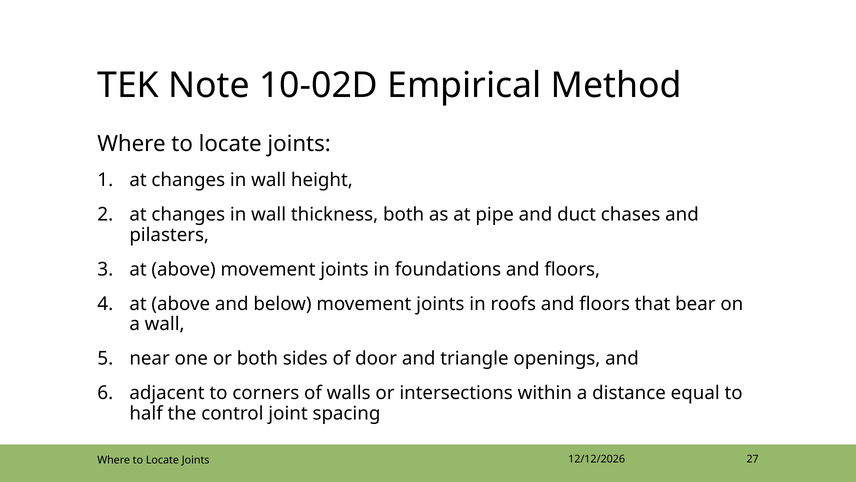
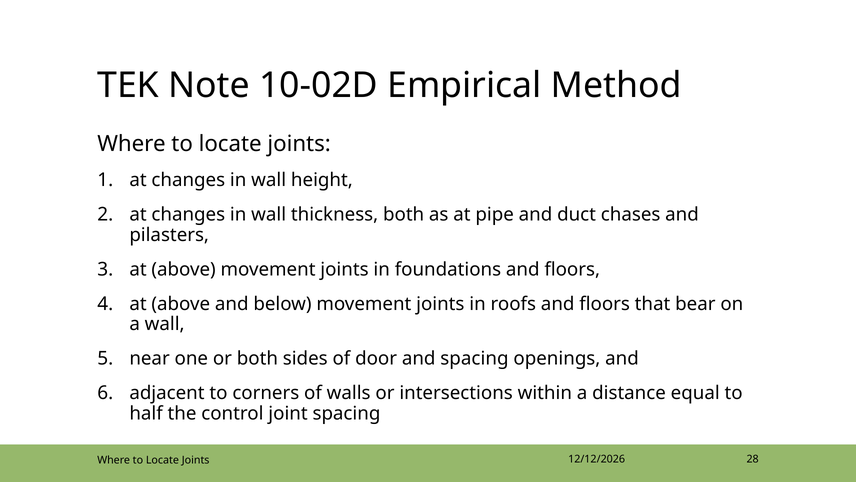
and triangle: triangle -> spacing
27: 27 -> 28
